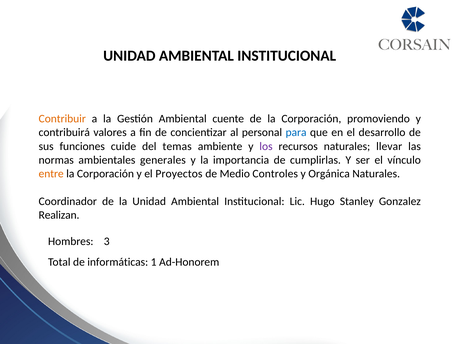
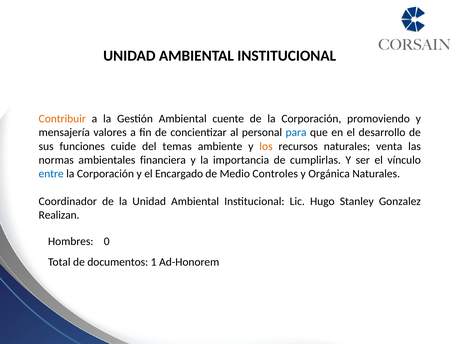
contribuirá: contribuirá -> mensajería
los colour: purple -> orange
llevar: llevar -> venta
generales: generales -> financiera
entre colour: orange -> blue
Proyectos: Proyectos -> Encargado
3: 3 -> 0
informáticas: informáticas -> documentos
